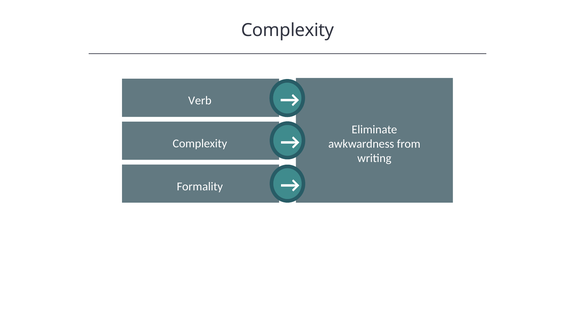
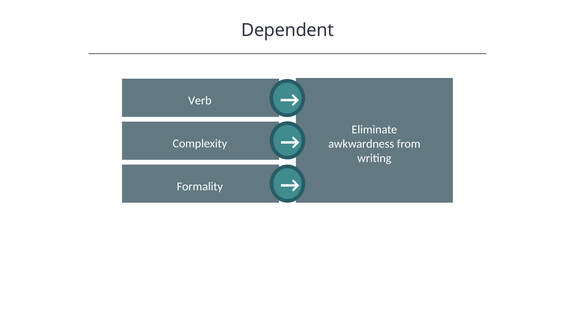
Complexity at (288, 30): Complexity -> Dependent
